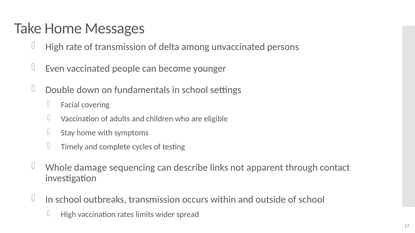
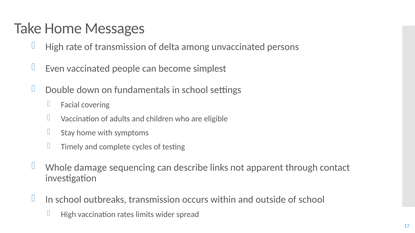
younger: younger -> simplest
